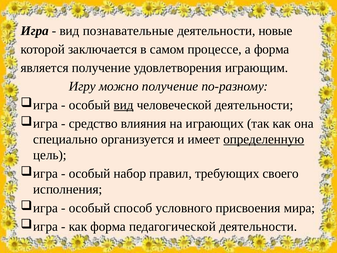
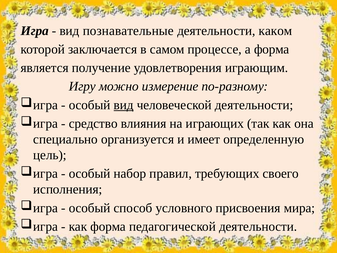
новые: новые -> каком
можно получение: получение -> измерение
определенную underline: present -> none
